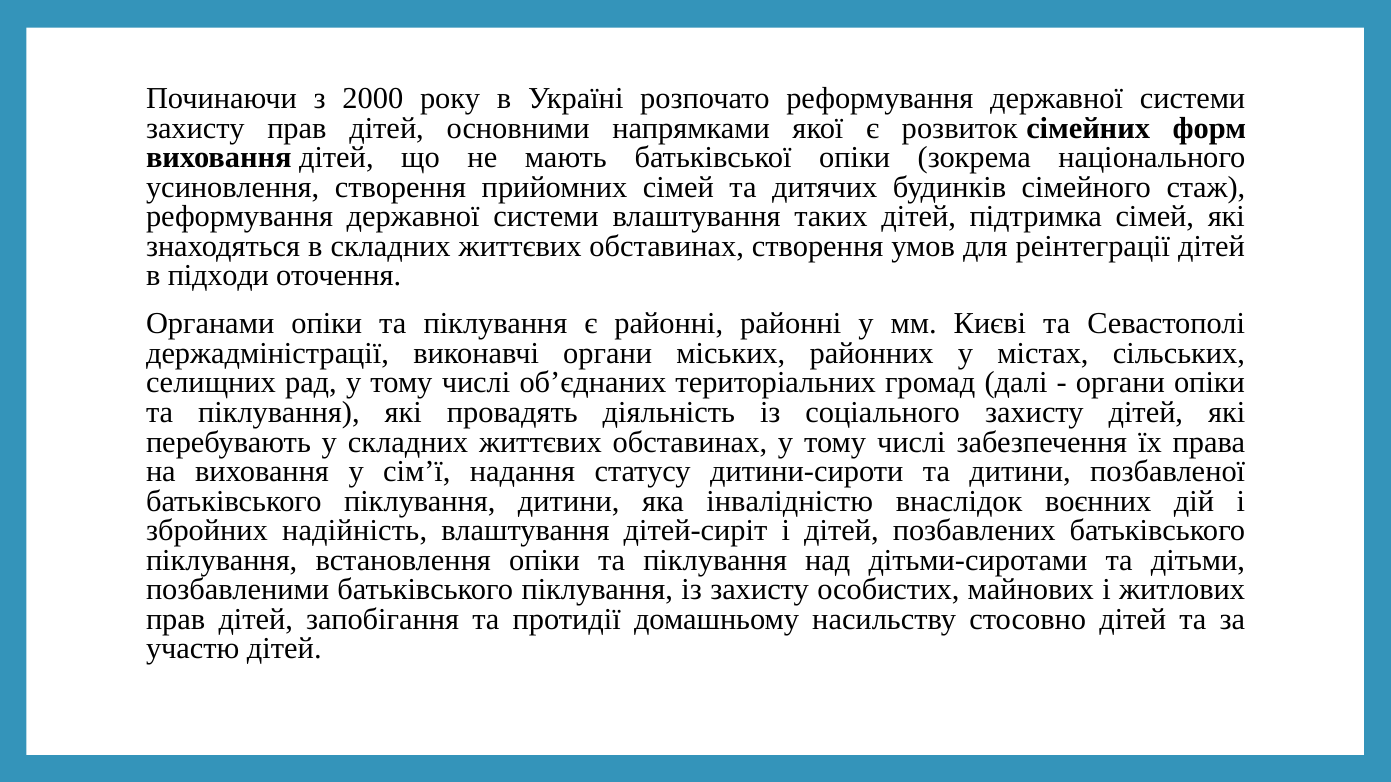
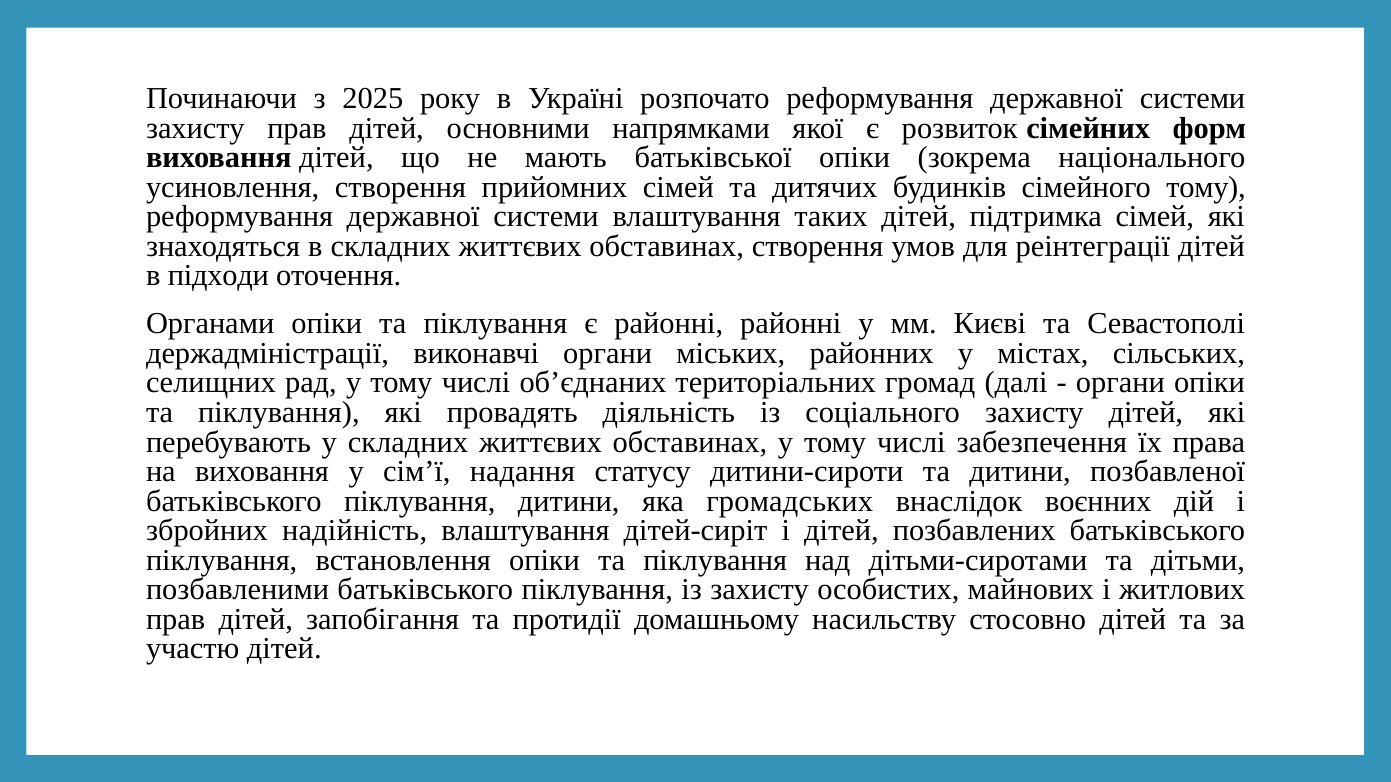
2000: 2000 -> 2025
сімейного стаж: стаж -> тому
інвалідністю: інвалідністю -> громадських
